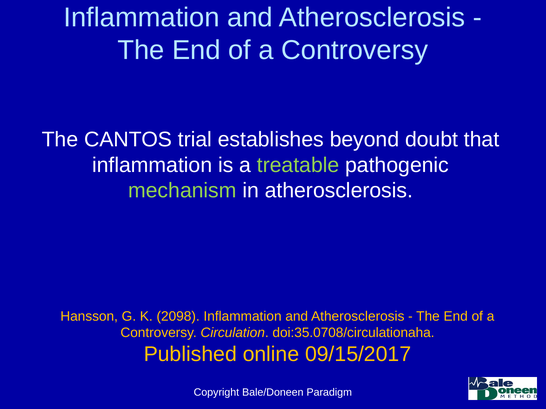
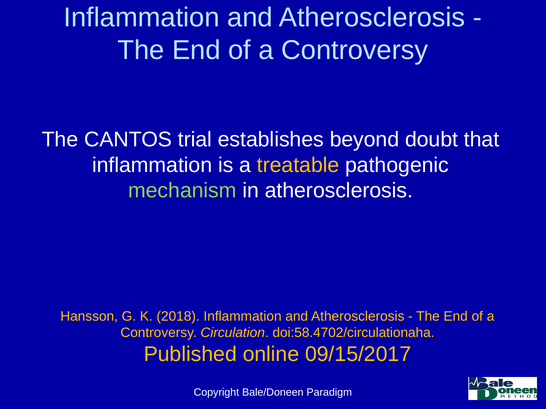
treatable colour: light green -> yellow
2098: 2098 -> 2018
doi:35.0708/circulationaha: doi:35.0708/circulationaha -> doi:58.4702/circulationaha
